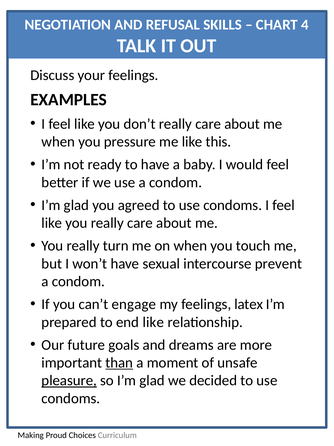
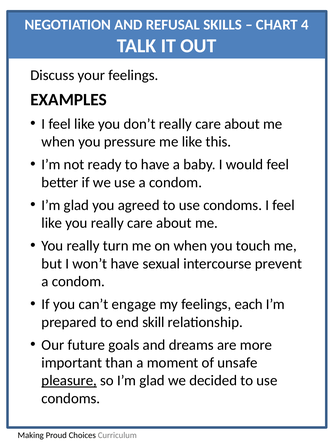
latex: latex -> each
end like: like -> skill
than underline: present -> none
